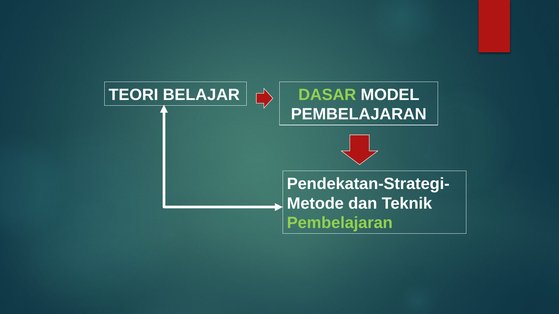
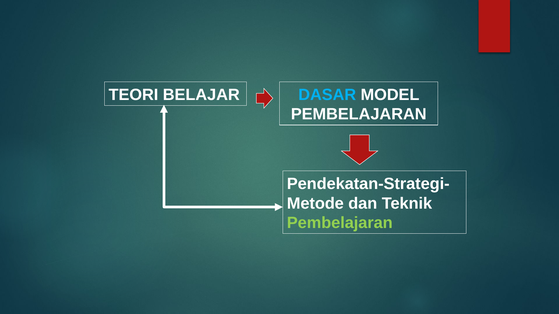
DASAR colour: light green -> light blue
